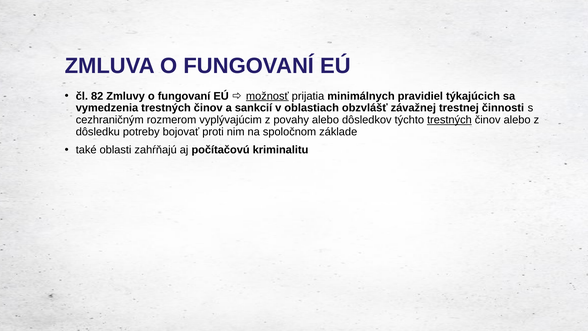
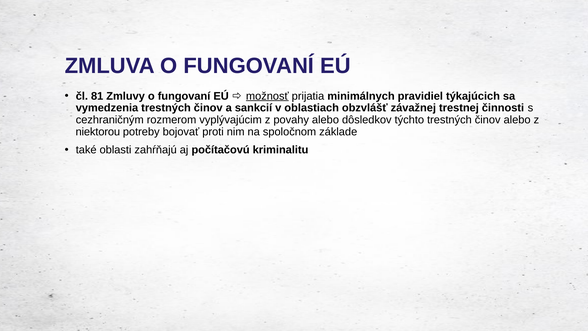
82: 82 -> 81
trestných at (449, 120) underline: present -> none
dôsledku: dôsledku -> niektorou
